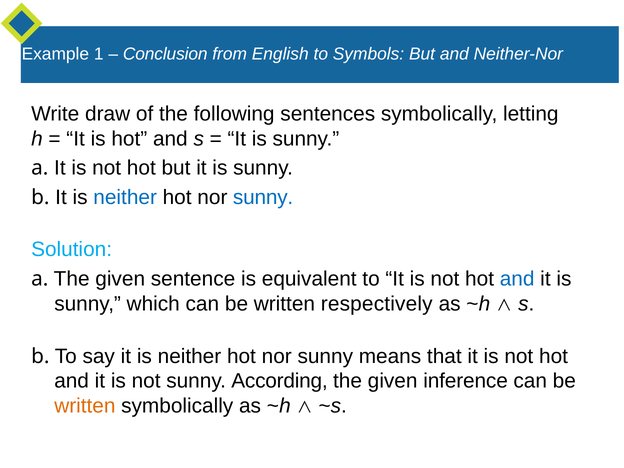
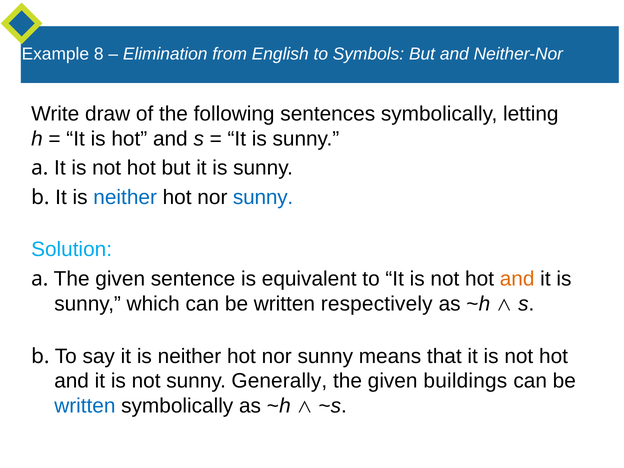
1: 1 -> 8
Conclusion: Conclusion -> Elimination
and at (517, 279) colour: blue -> orange
According: According -> Generally
inference: inference -> buildings
written at (85, 406) colour: orange -> blue
